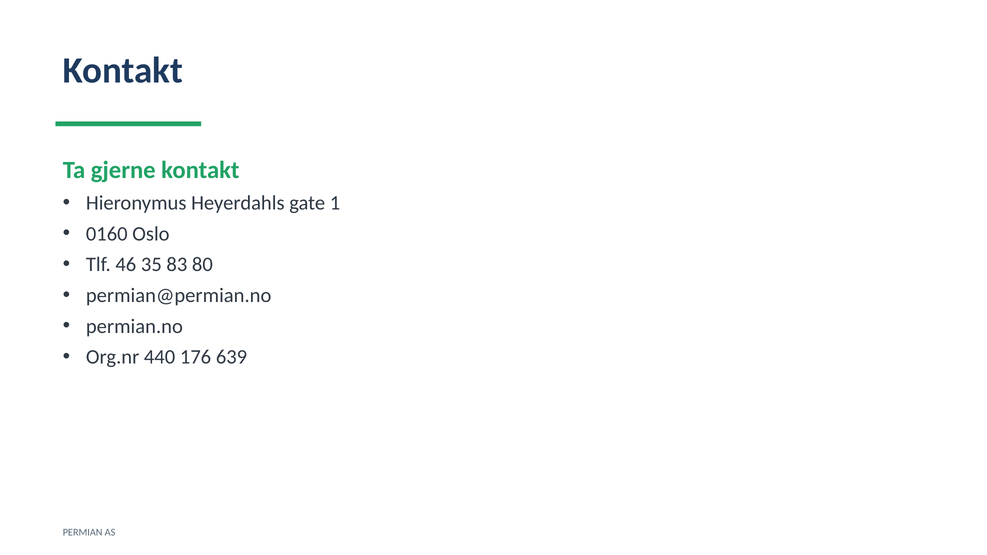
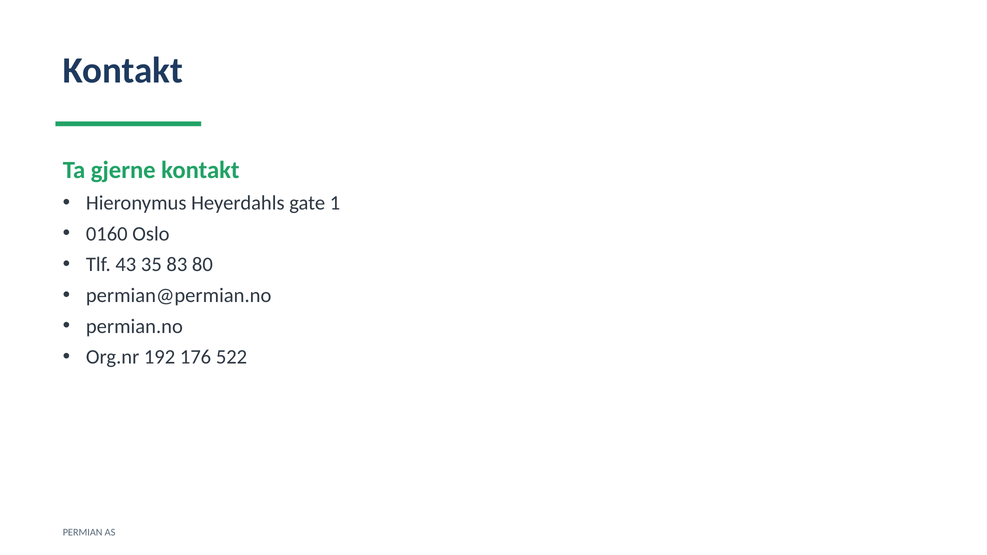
46: 46 -> 43
440: 440 -> 192
639: 639 -> 522
